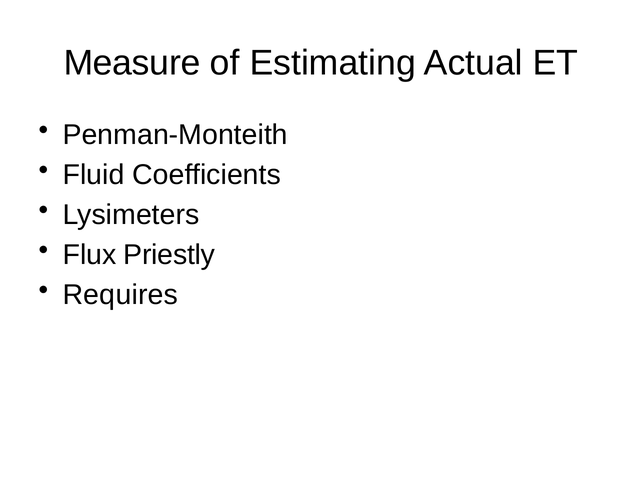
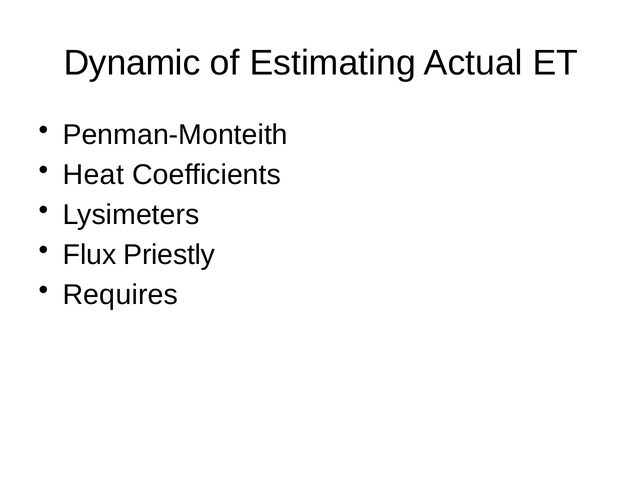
Measure: Measure -> Dynamic
Fluid: Fluid -> Heat
